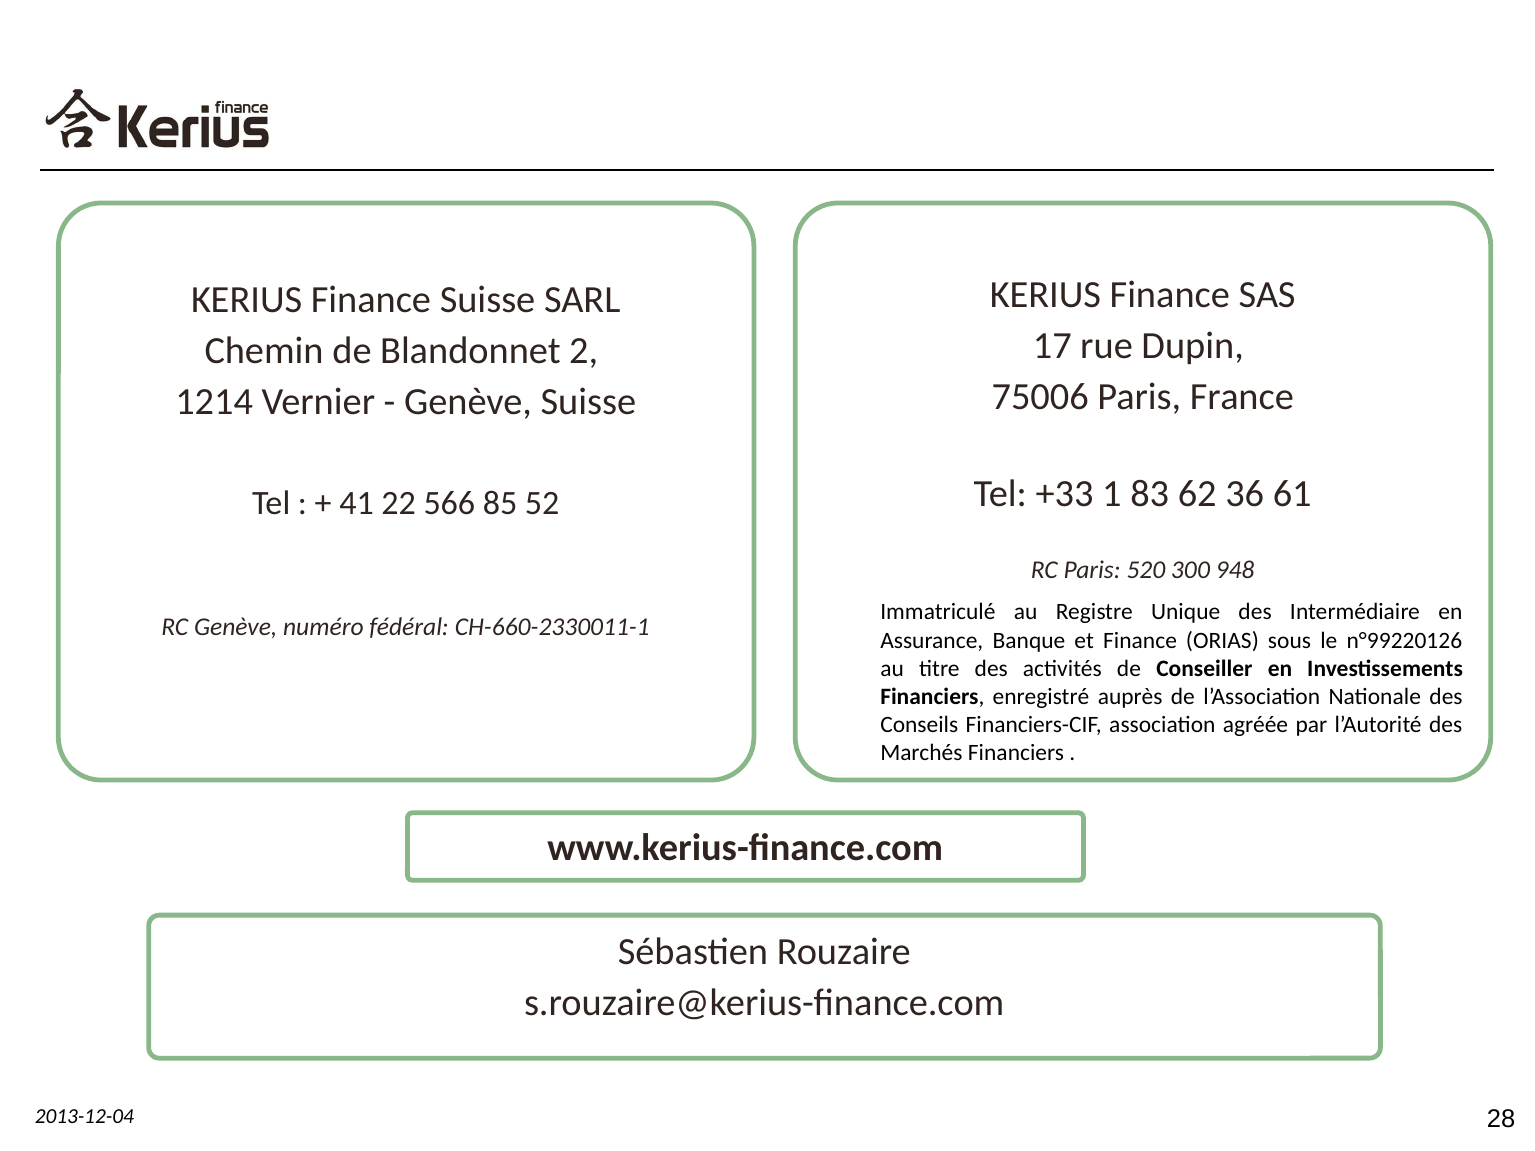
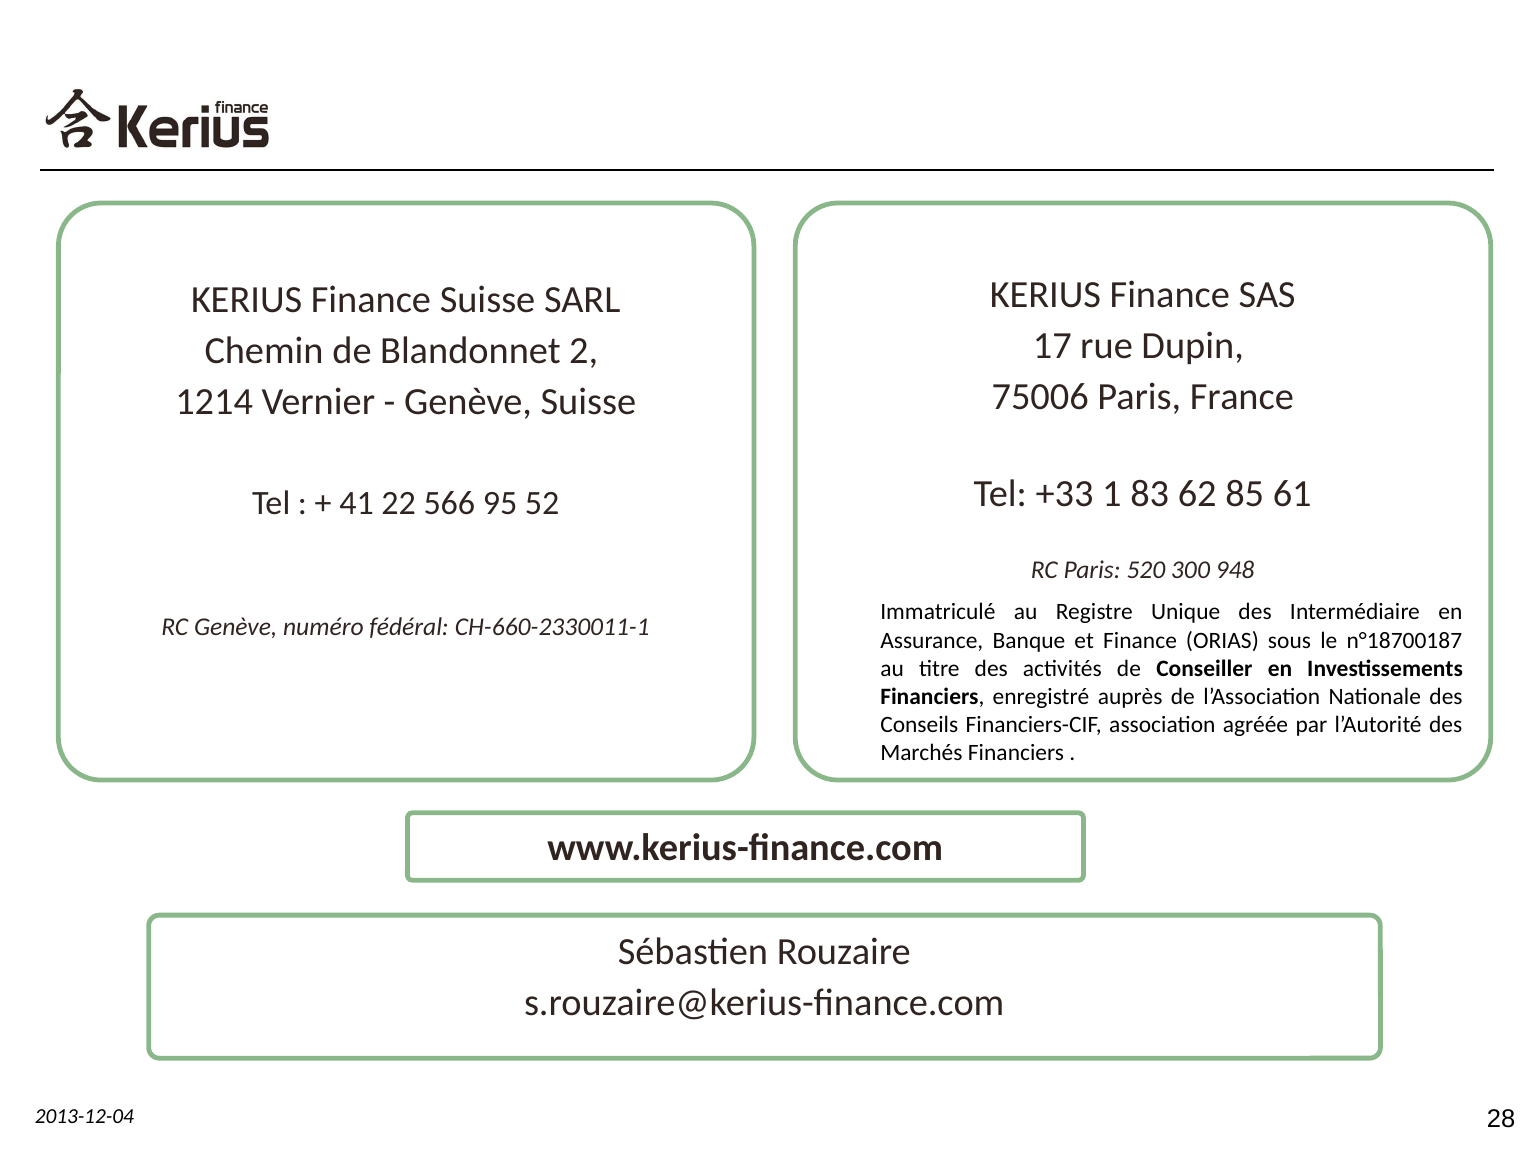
36: 36 -> 85
85: 85 -> 95
n°99220126: n°99220126 -> n°18700187
